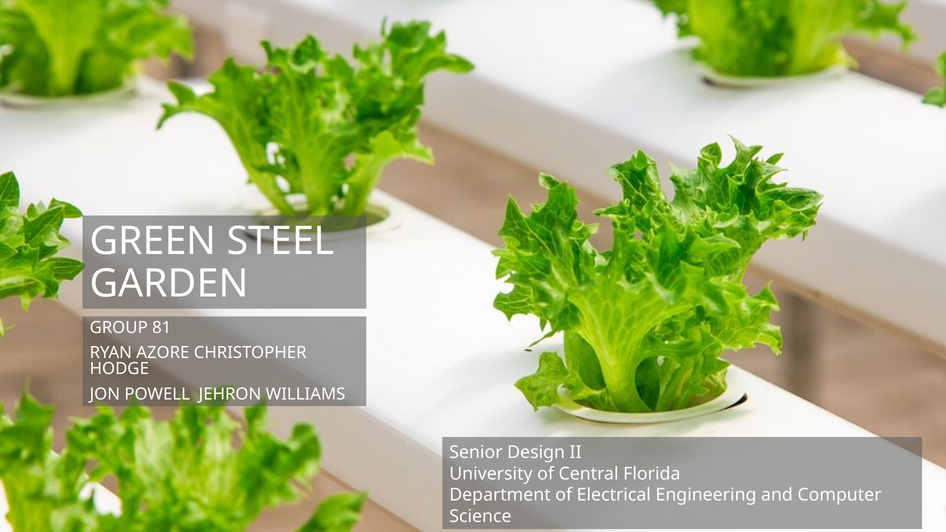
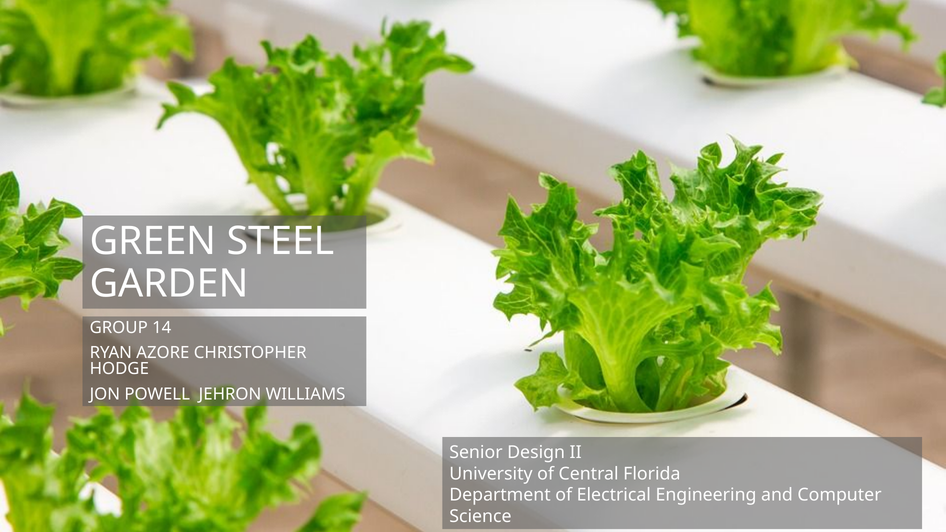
81: 81 -> 14
